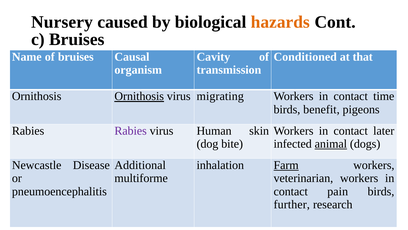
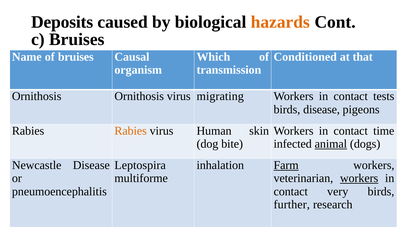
Nursery: Nursery -> Deposits
Cavity: Cavity -> Which
Ornithosis at (139, 96) underline: present -> none
time: time -> tests
birds benefit: benefit -> disease
Rabies at (131, 130) colour: purple -> orange
later: later -> time
Additional: Additional -> Leptospira
workers at (359, 178) underline: none -> present
pain: pain -> very
